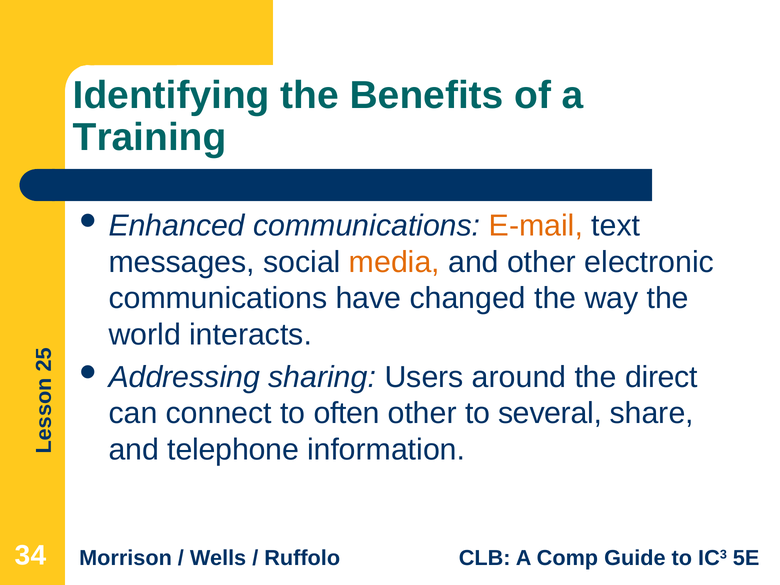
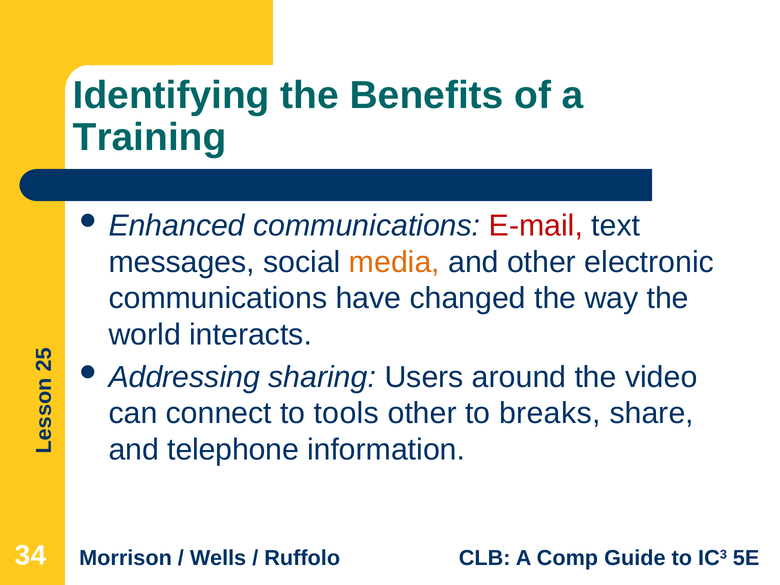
E-mail colour: orange -> red
direct: direct -> video
often: often -> tools
several: several -> breaks
